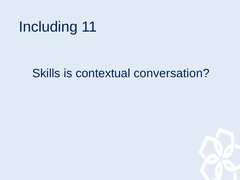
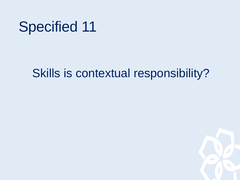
Including: Including -> Specified
conversation: conversation -> responsibility
